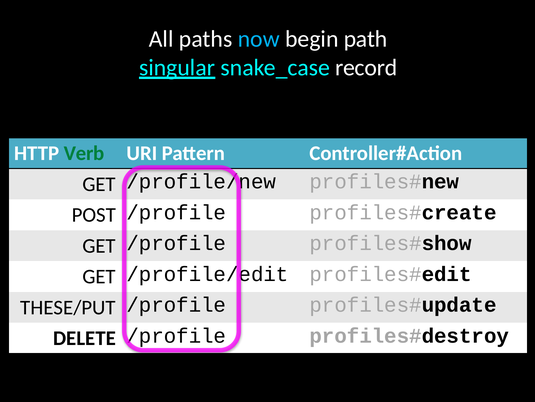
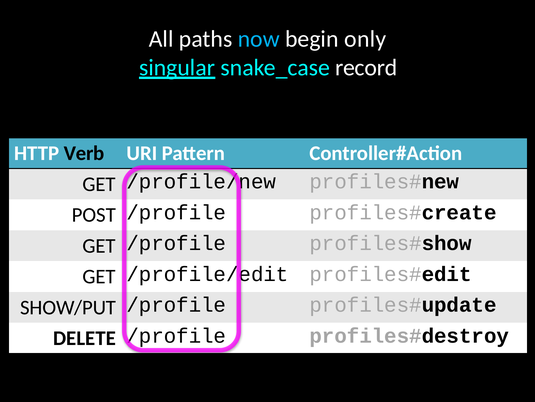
path: path -> only
Verb colour: green -> black
THESE/PUT: THESE/PUT -> SHOW/PUT
